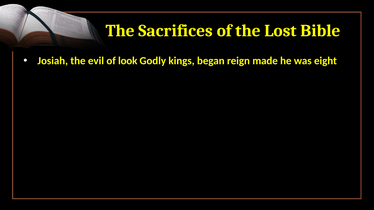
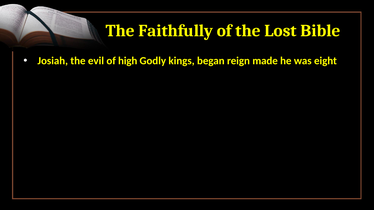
Sacrifices: Sacrifices -> Faithfully
look: look -> high
